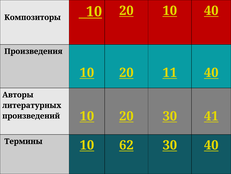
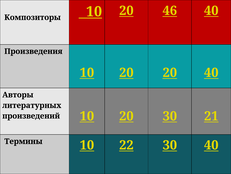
20 10: 10 -> 46
20 11: 11 -> 20
41: 41 -> 21
62: 62 -> 22
